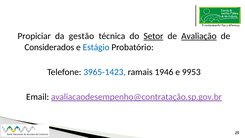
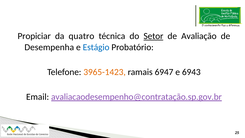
gestão: gestão -> quatro
Avaliação underline: present -> none
Considerados: Considerados -> Desempenha
3965-1423 colour: blue -> orange
1946: 1946 -> 6947
9953: 9953 -> 6943
